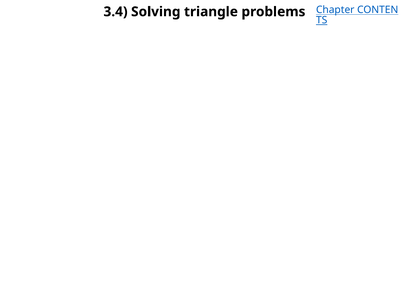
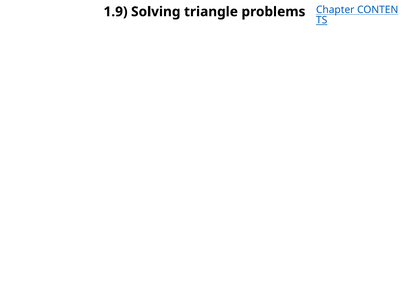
3.4: 3.4 -> 1.9
